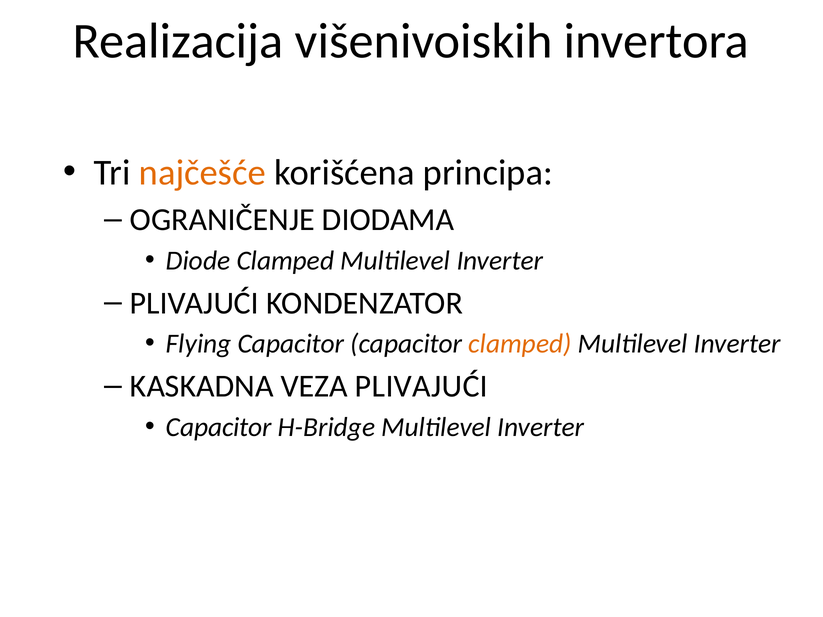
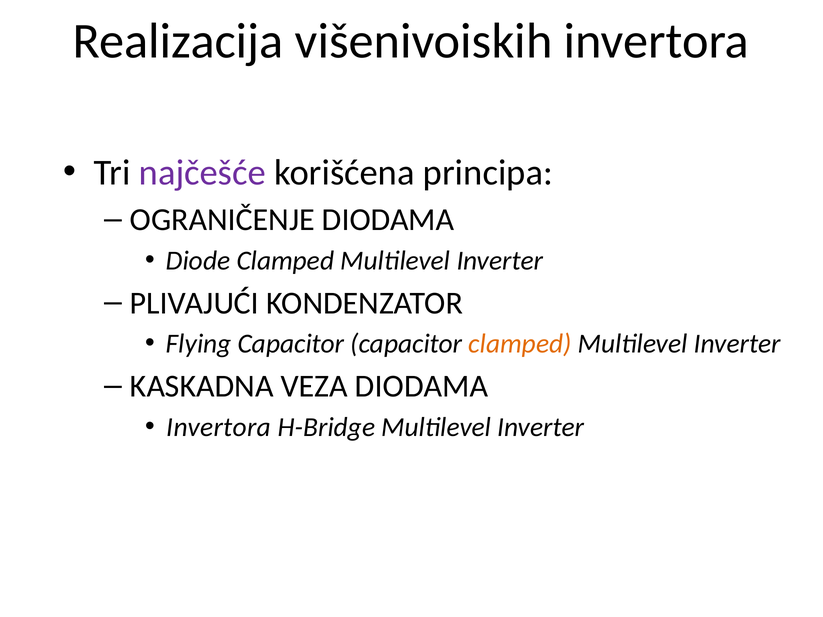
najčešće colour: orange -> purple
VEZA PLIVAJUĆI: PLIVAJUĆI -> DIODAMA
Capacitor at (219, 427): Capacitor -> Invertora
